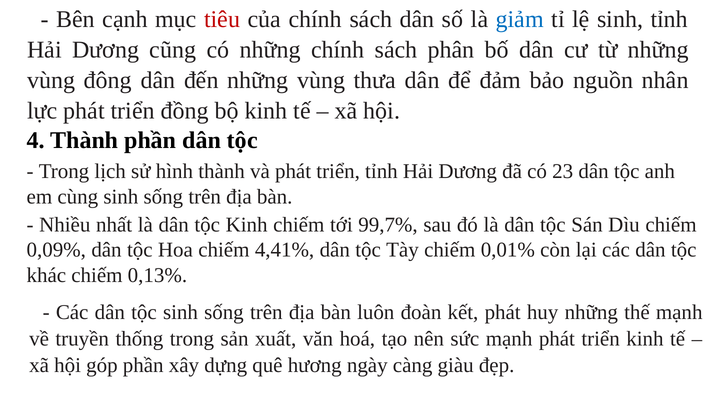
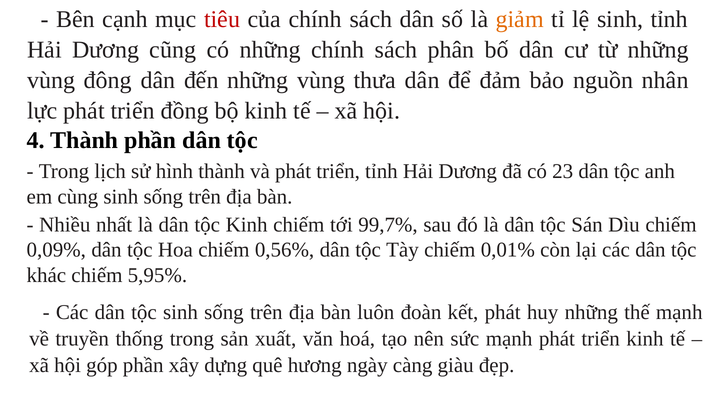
giảm colour: blue -> orange
4,41%: 4,41% -> 0,56%
0,13%: 0,13% -> 5,95%
